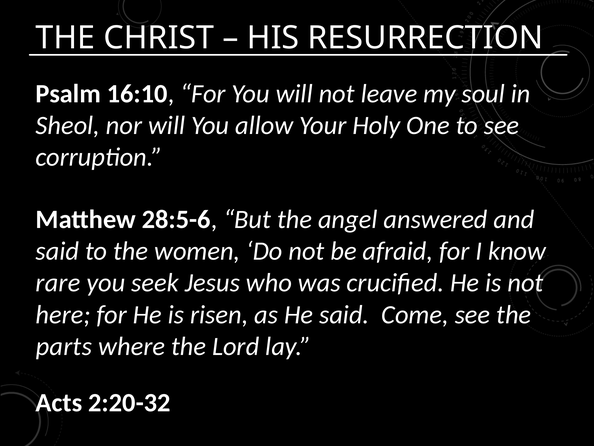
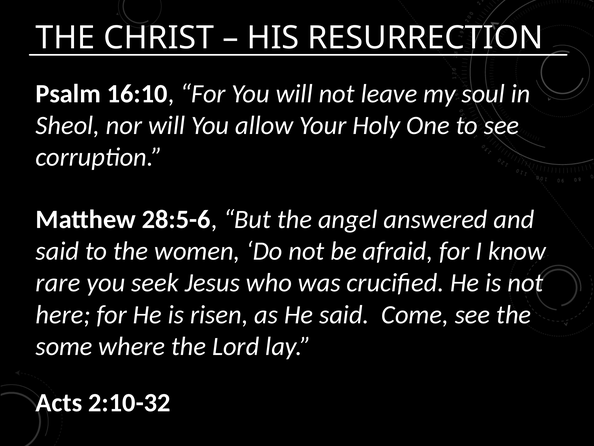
parts: parts -> some
2:20-32: 2:20-32 -> 2:10-32
